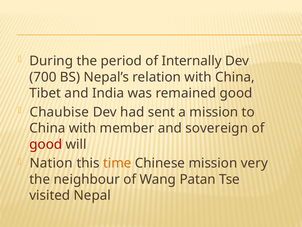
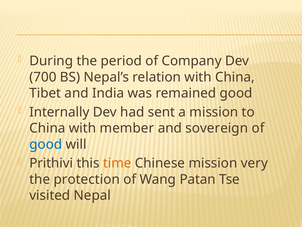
Internally: Internally -> Company
Chaubise: Chaubise -> Internally
good at (46, 144) colour: red -> blue
Nation: Nation -> Prithivi
neighbour: neighbour -> protection
